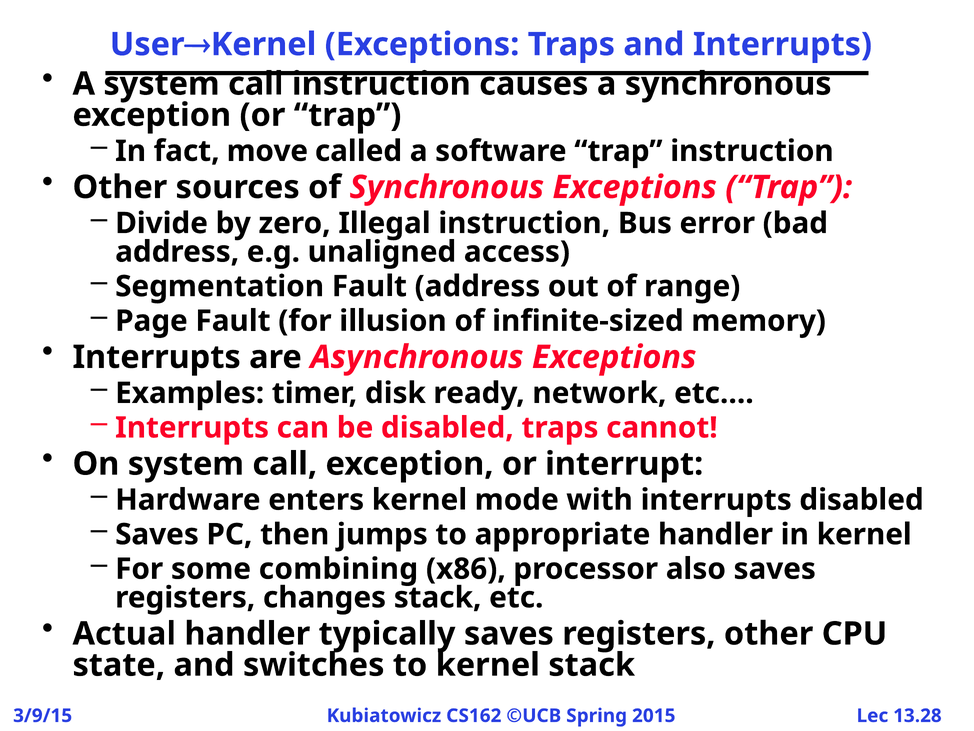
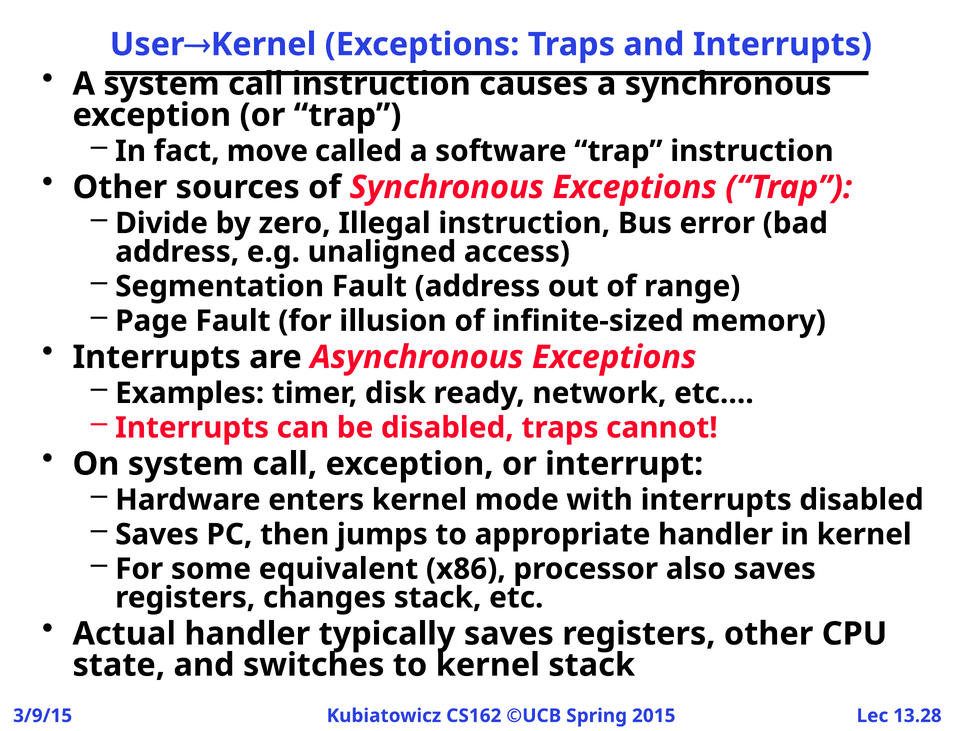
combining: combining -> equivalent
